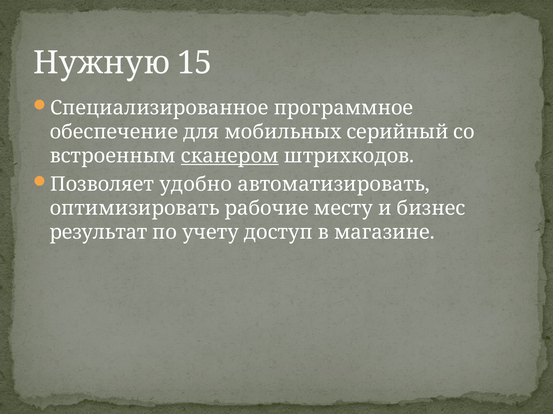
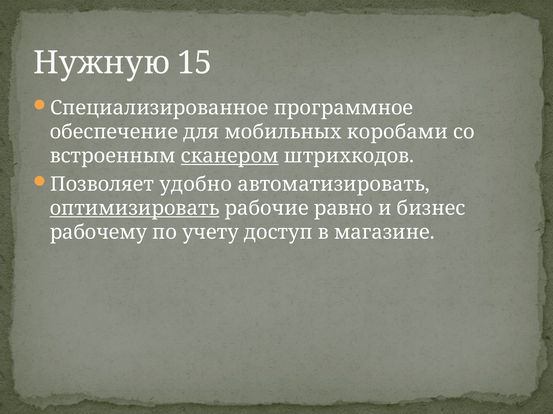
серийный: серийный -> коробами
оптимизировать underline: none -> present
месту: месту -> равно
результат: результат -> рабочему
